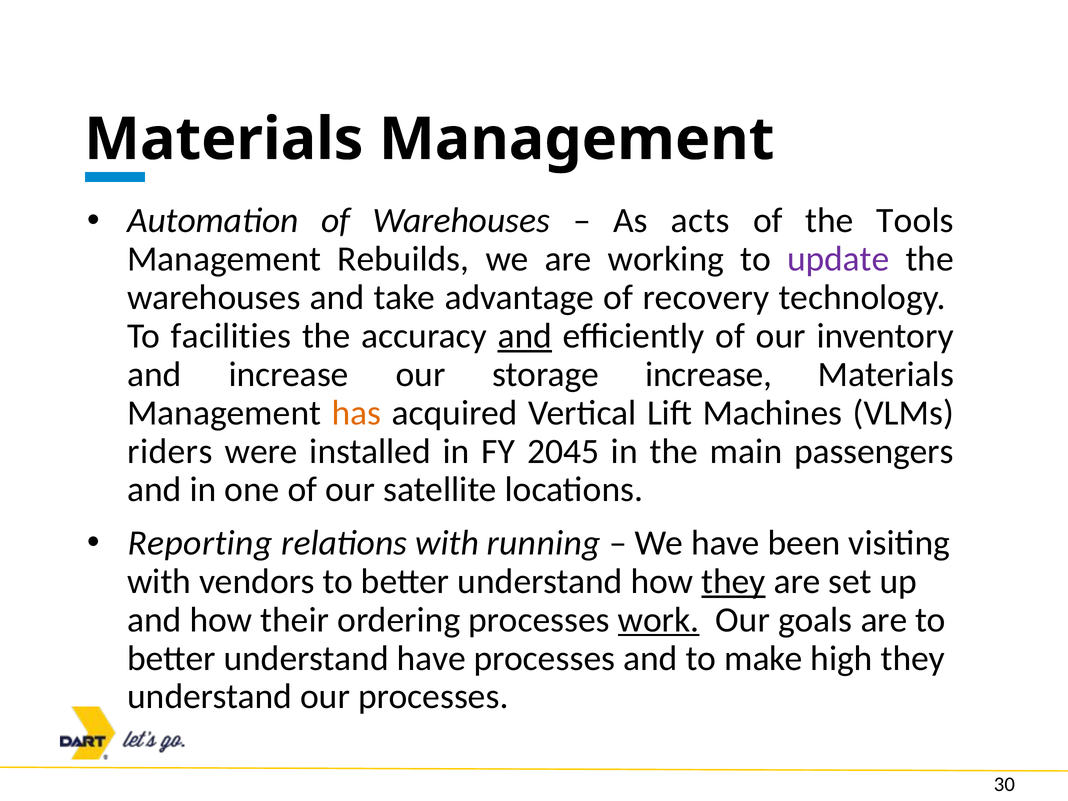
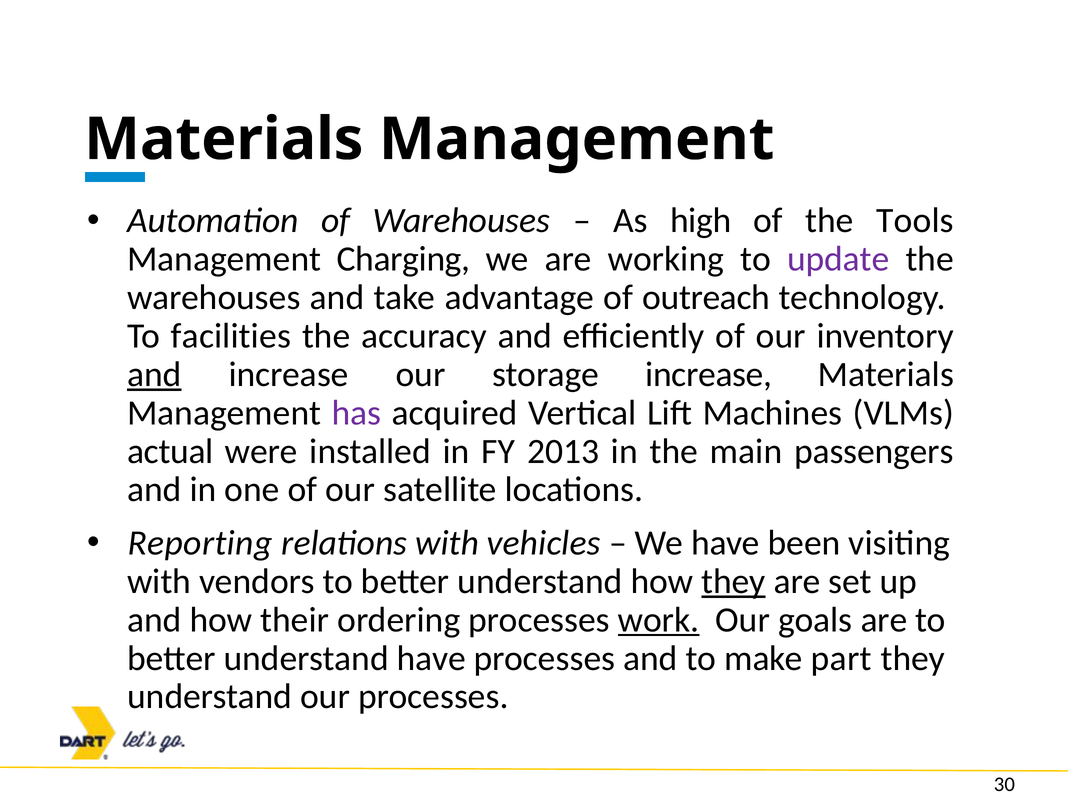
acts: acts -> high
Rebuilds: Rebuilds -> Charging
recovery: recovery -> outreach
and at (525, 336) underline: present -> none
and at (154, 374) underline: none -> present
has colour: orange -> purple
riders: riders -> actual
2045: 2045 -> 2013
running: running -> vehicles
high: high -> part
